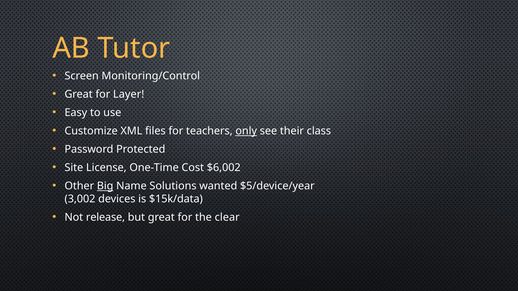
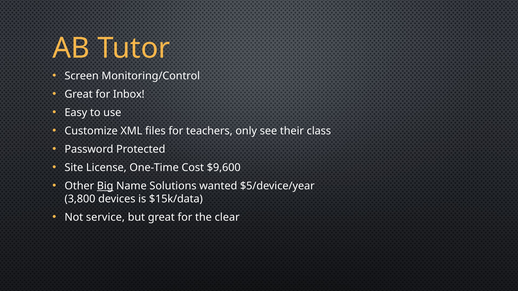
Layer: Layer -> Inbox
only underline: present -> none
$6,002: $6,002 -> $9,600
3,002: 3,002 -> 3,800
release: release -> service
